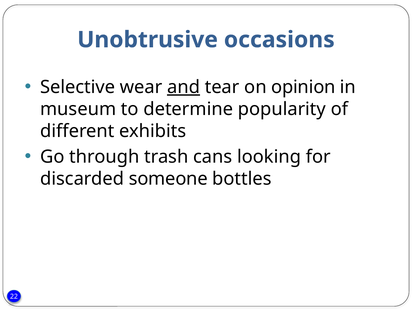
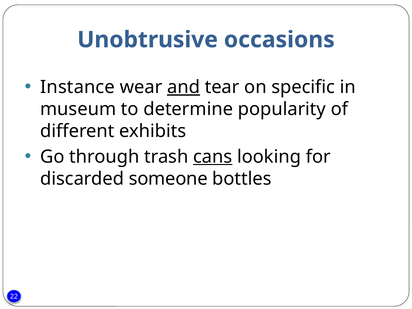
Selective: Selective -> Instance
opinion: opinion -> specific
cans underline: none -> present
